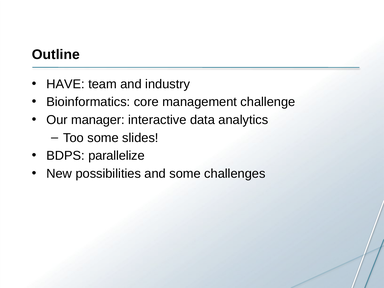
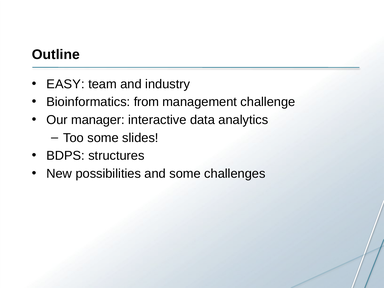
HAVE: HAVE -> EASY
core: core -> from
parallelize: parallelize -> structures
